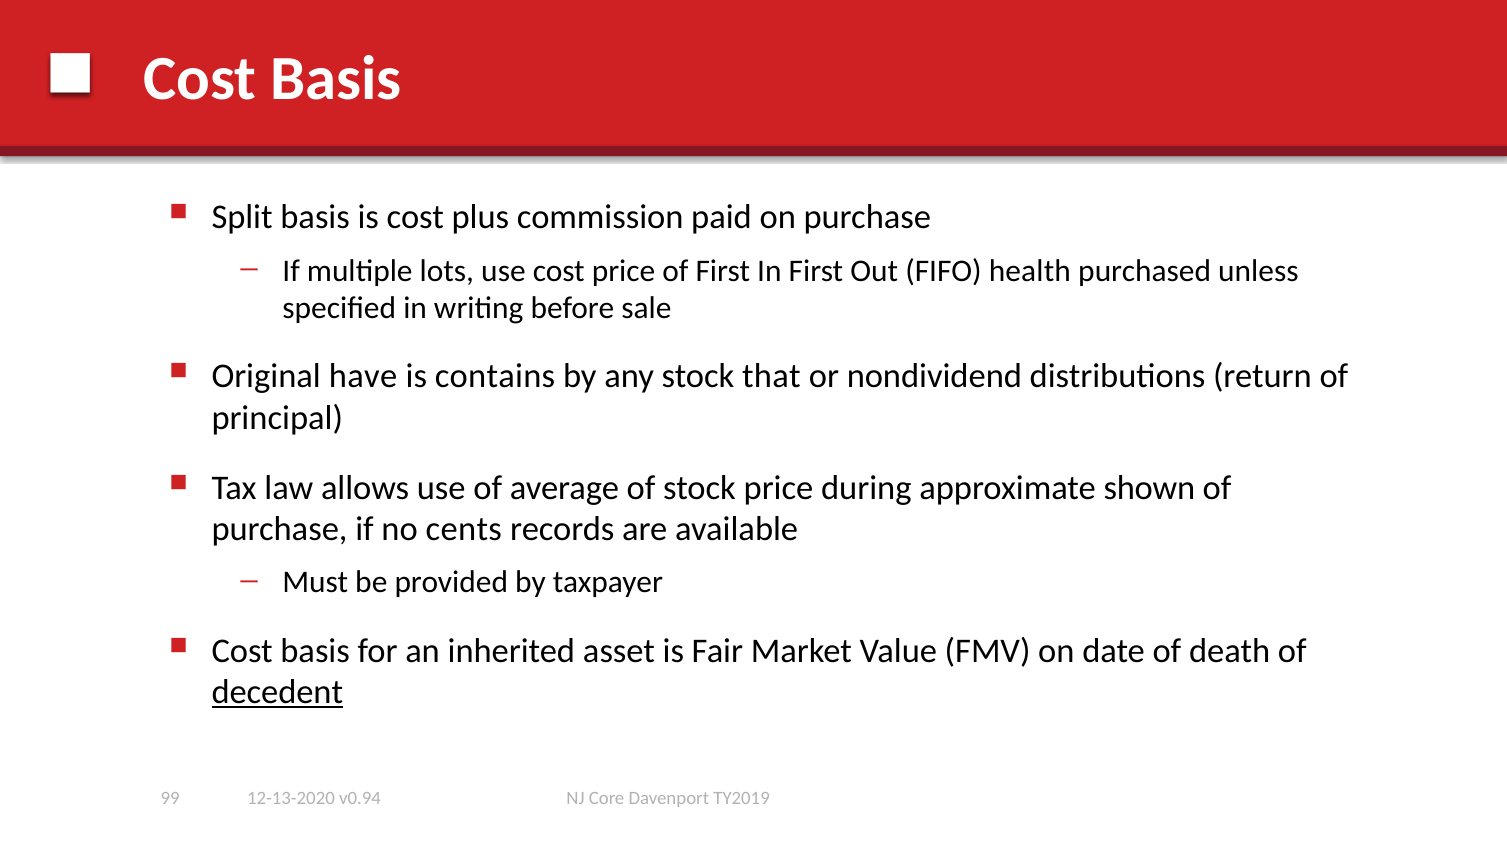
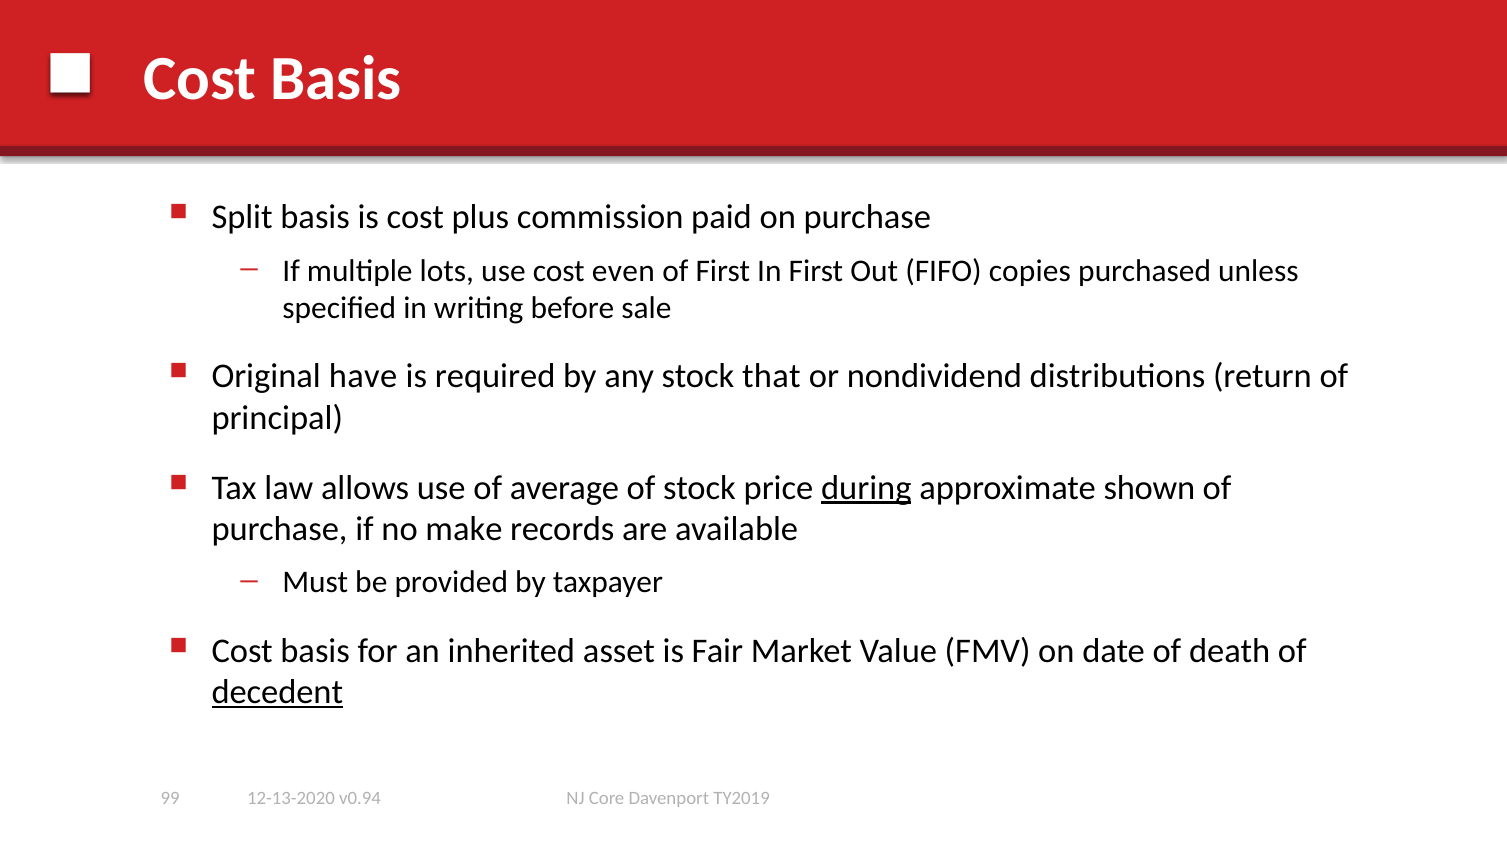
cost price: price -> even
health: health -> copies
contains: contains -> required
during underline: none -> present
cents: cents -> make
